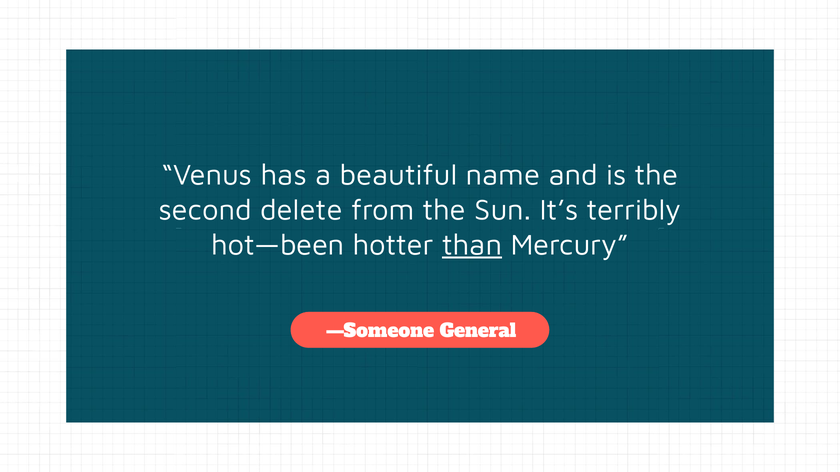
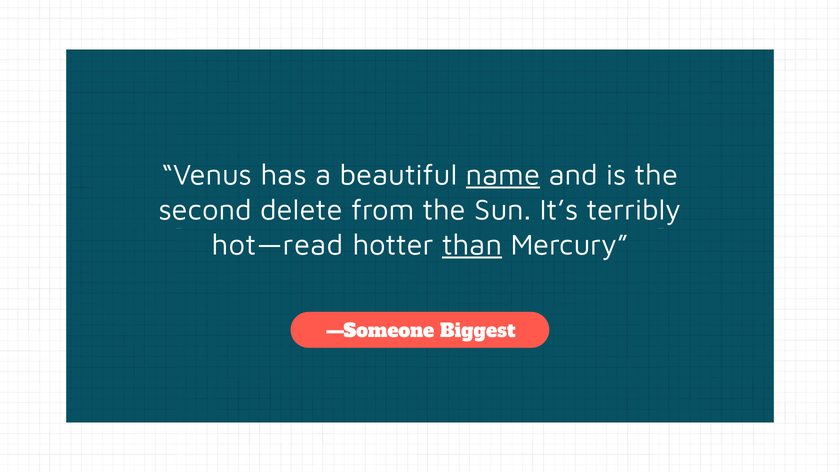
name underline: none -> present
hot—been: hot—been -> hot—read
General: General -> Biggest
